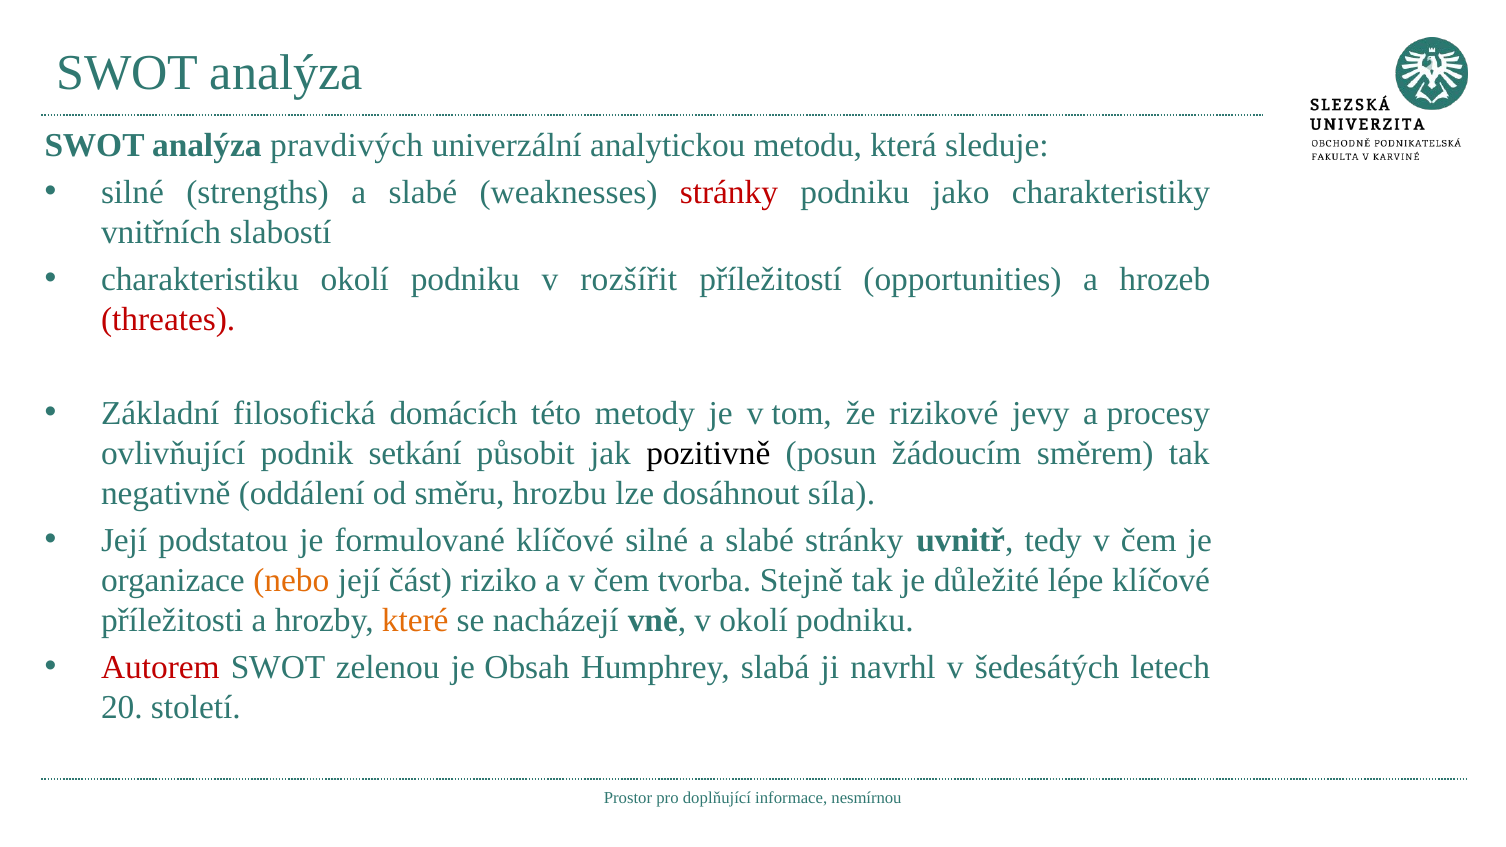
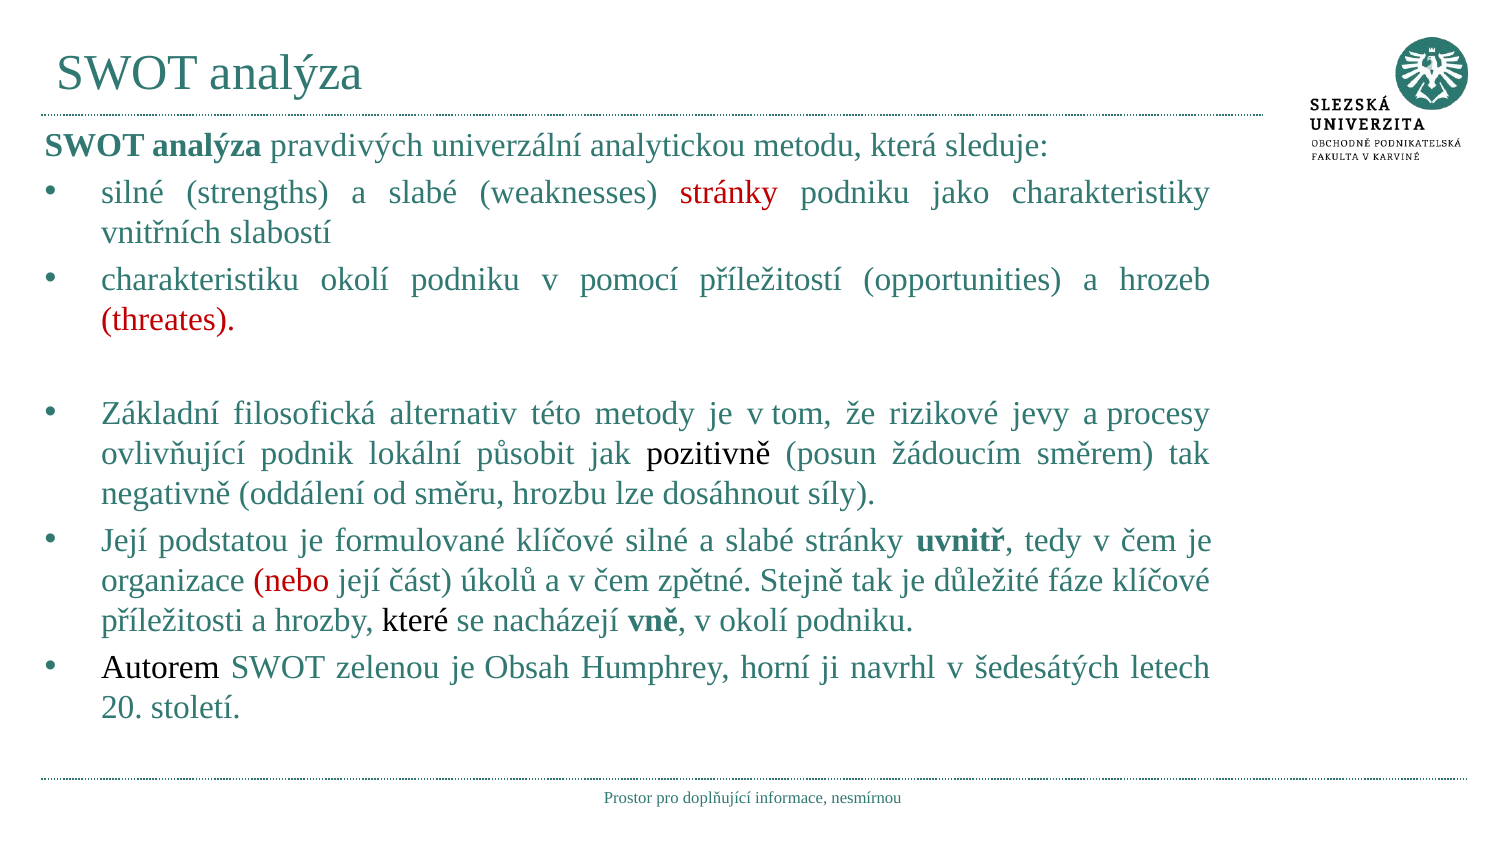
rozšířit: rozšířit -> pomocí
domácích: domácích -> alternativ
setkání: setkání -> lokální
síla: síla -> síly
nebo colour: orange -> red
riziko: riziko -> úkolů
tvorba: tvorba -> zpětné
lépe: lépe -> fáze
které colour: orange -> black
Autorem colour: red -> black
slabá: slabá -> horní
